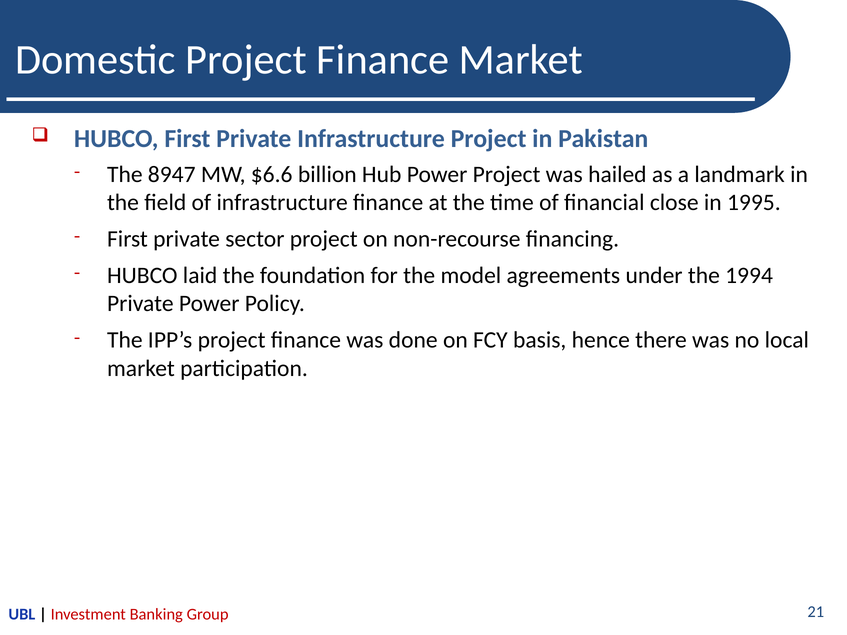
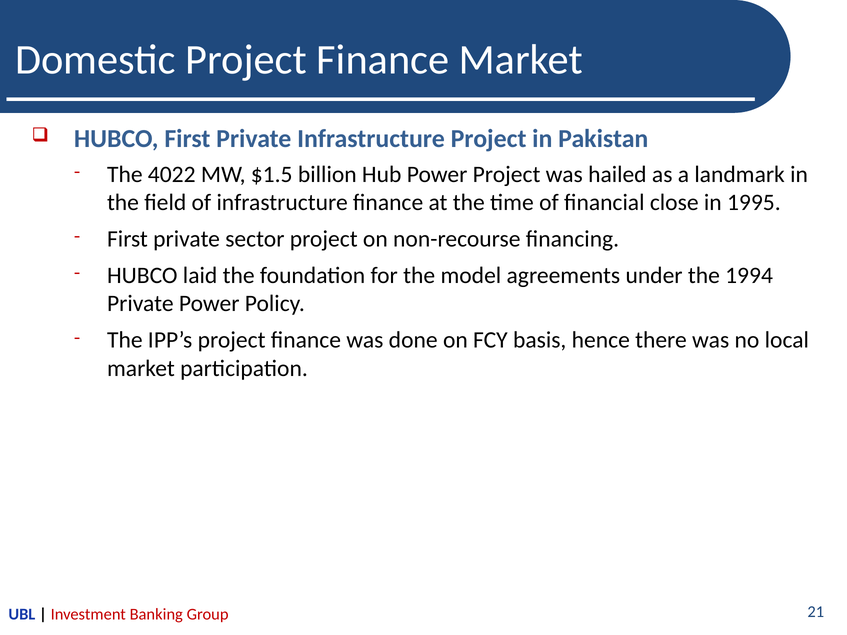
8947: 8947 -> 4022
$6.6: $6.6 -> $1.5
